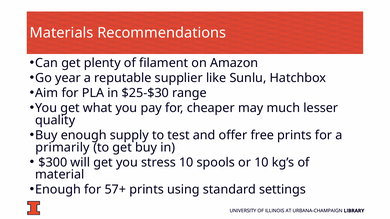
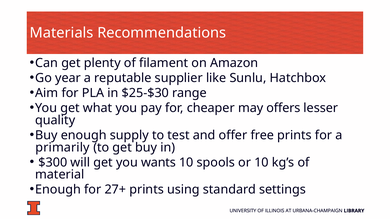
much: much -> offers
stress: stress -> wants
57+: 57+ -> 27+
